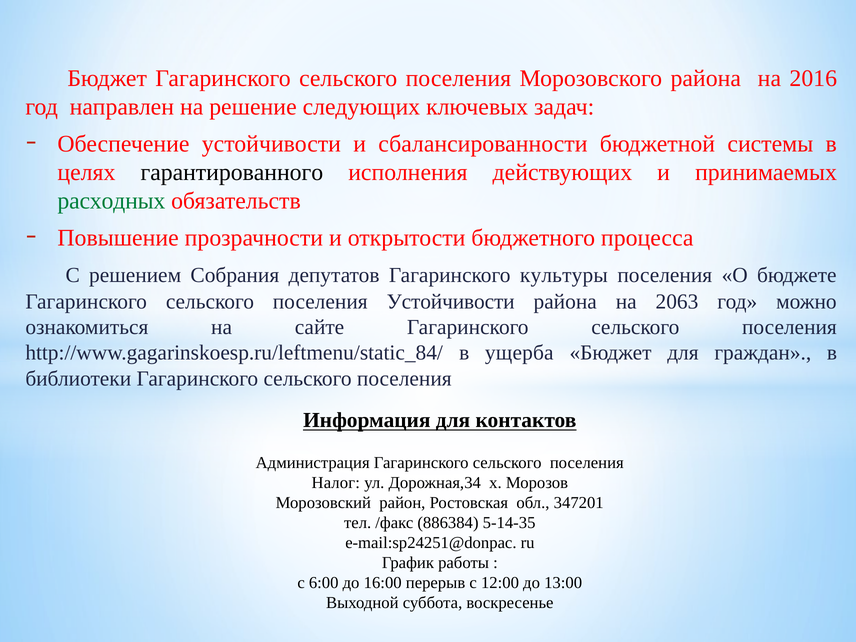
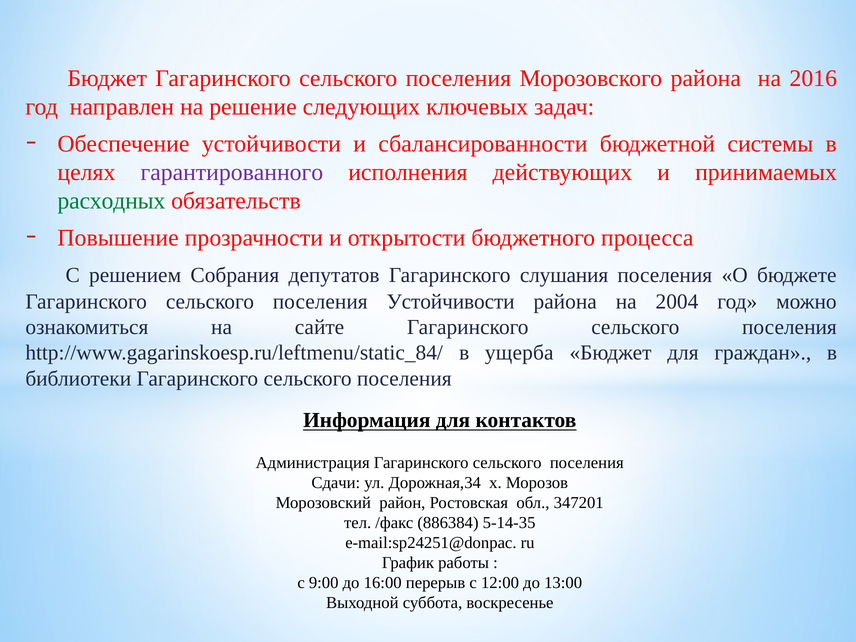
гарантированного colour: black -> purple
культуры: культуры -> слушания
2063: 2063 -> 2004
Налог: Налог -> Сдачи
6:00: 6:00 -> 9:00
